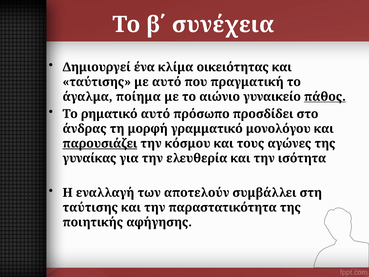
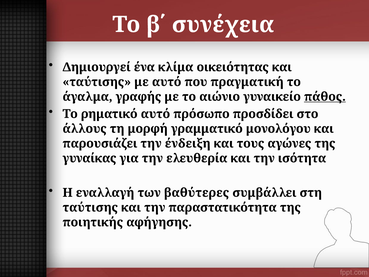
ποίημα: ποίημα -> γραφής
άνδρας: άνδρας -> άλλους
παρουσιάζει underline: present -> none
κόσμου: κόσμου -> ένδειξη
αποτελούν: αποτελούν -> βαθύτερες
